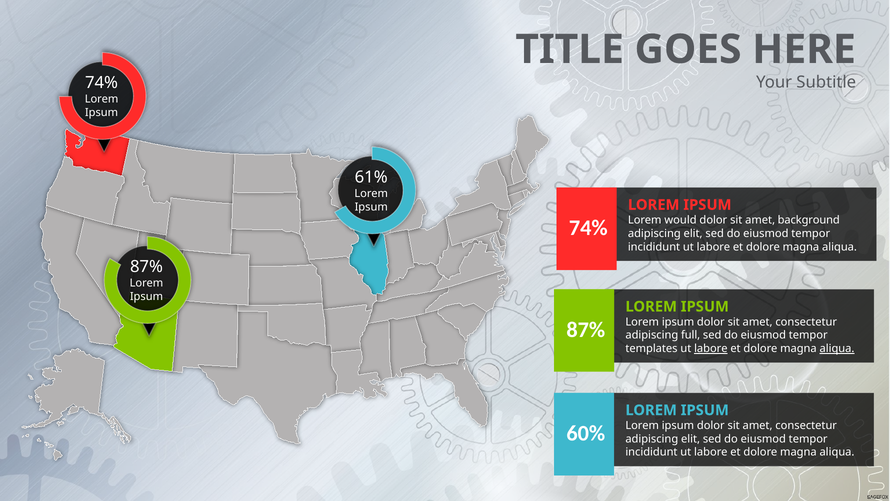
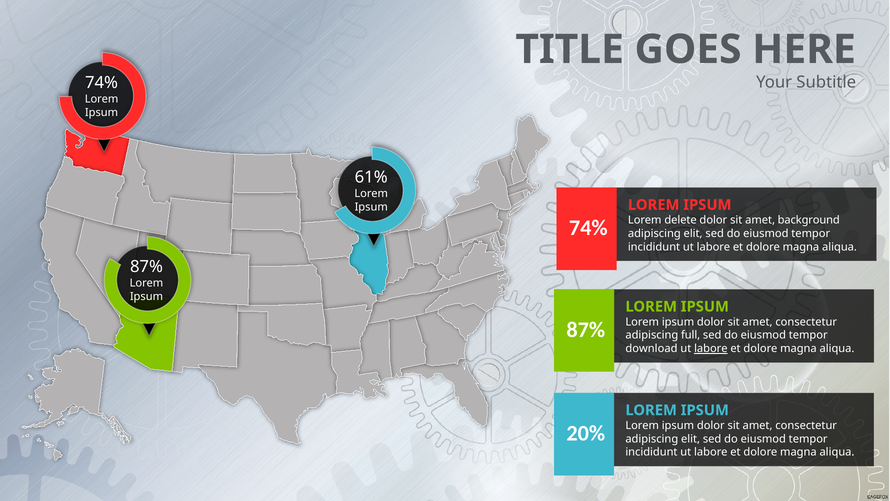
would: would -> delete
templates: templates -> download
aliqua at (837, 348) underline: present -> none
60%: 60% -> 20%
